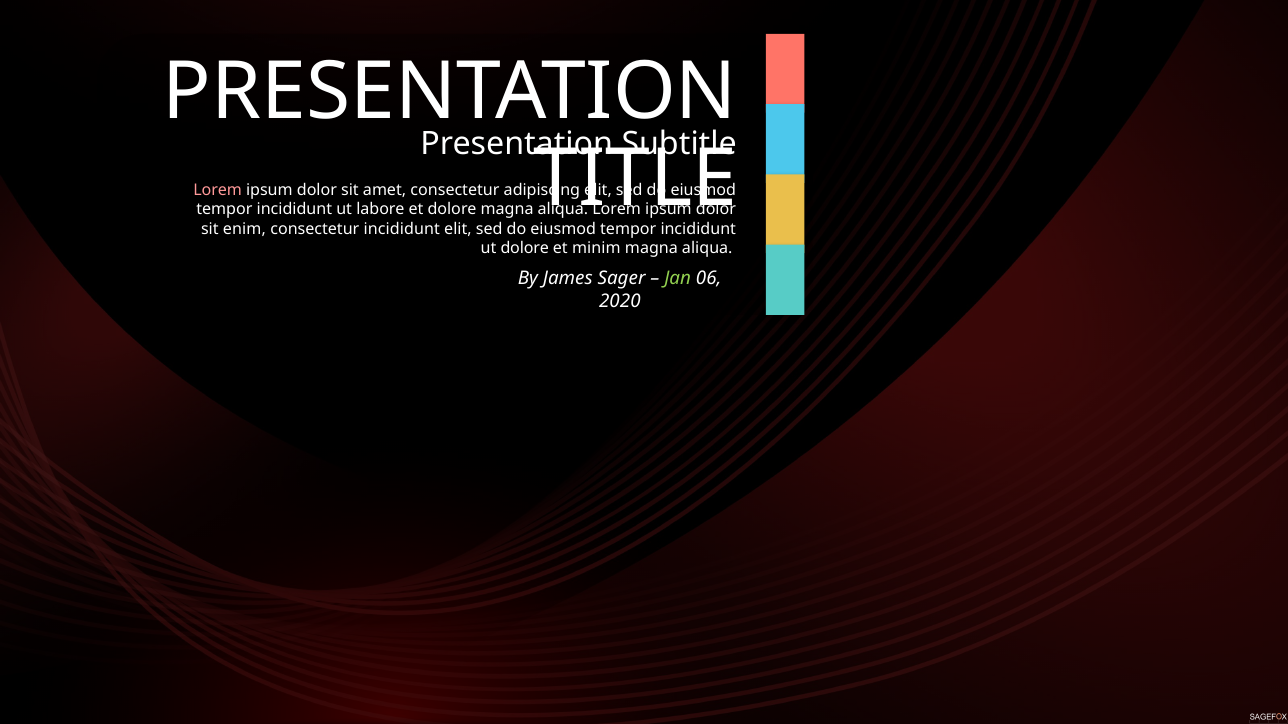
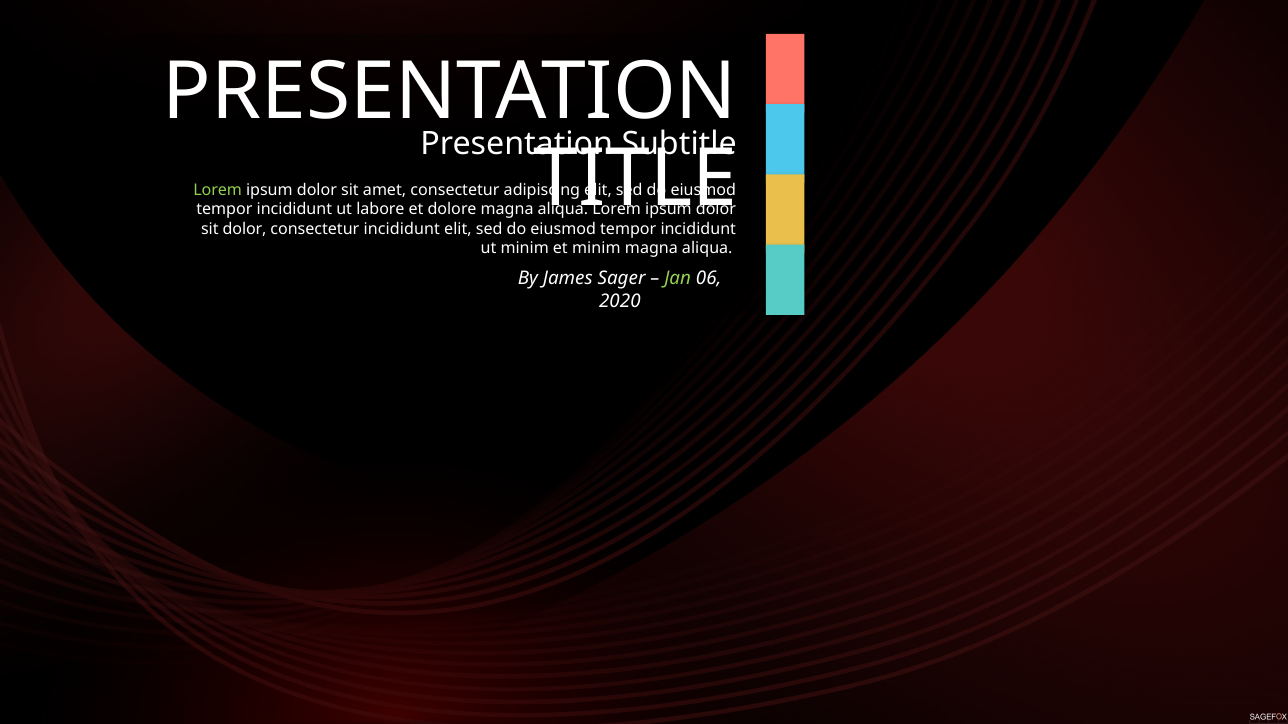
Lorem at (218, 190) colour: pink -> light green
sit enim: enim -> dolor
ut dolore: dolore -> minim
